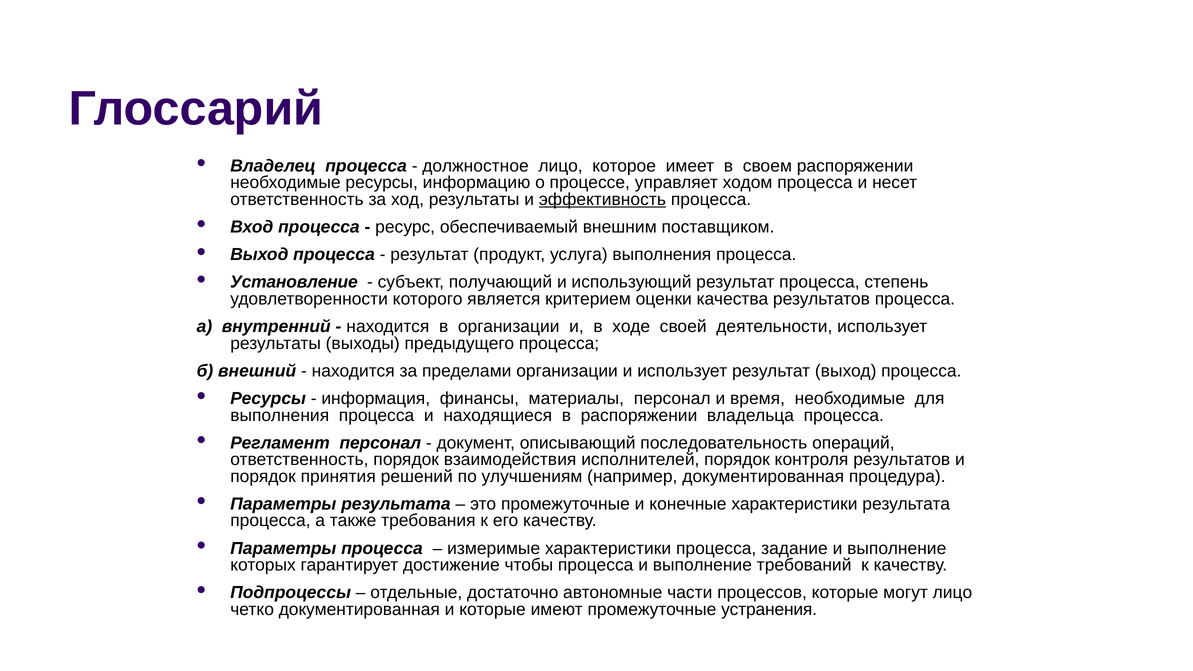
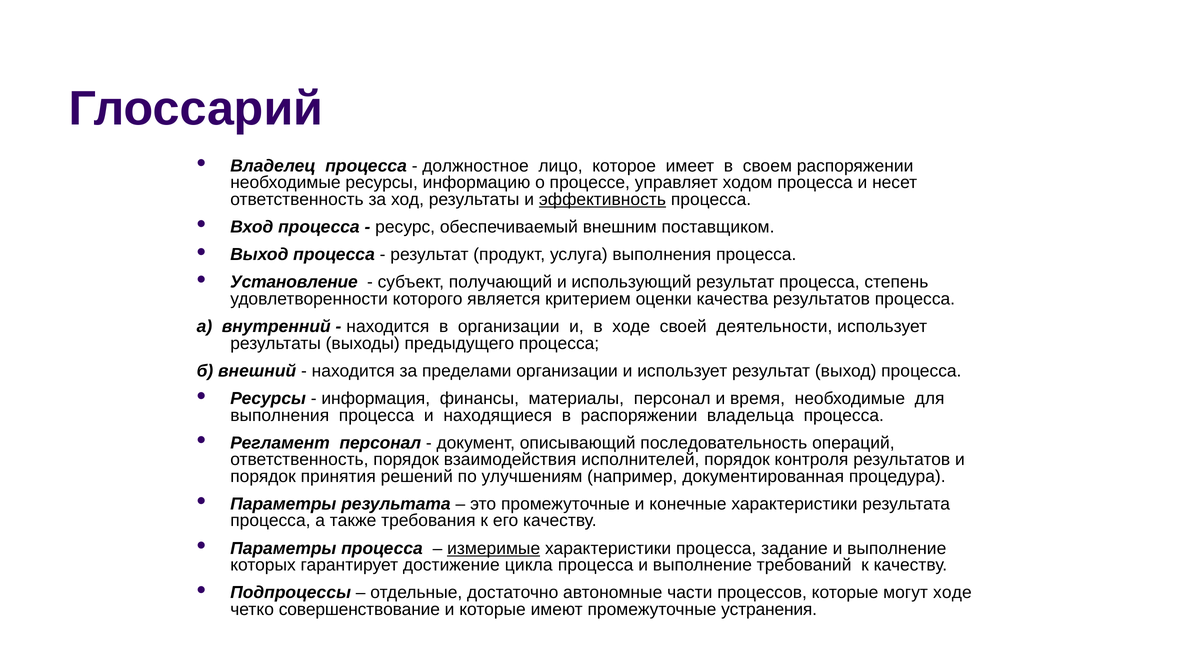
измеримые underline: none -> present
чтобы: чтобы -> цикла
могут лицо: лицо -> ходе
четко документированная: документированная -> совершенствование
